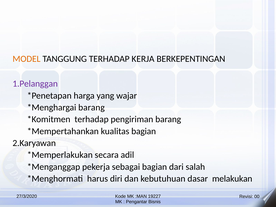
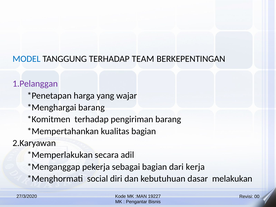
MODEL colour: orange -> blue
KERJA: KERJA -> TEAM
salah: salah -> kerja
harus: harus -> social
